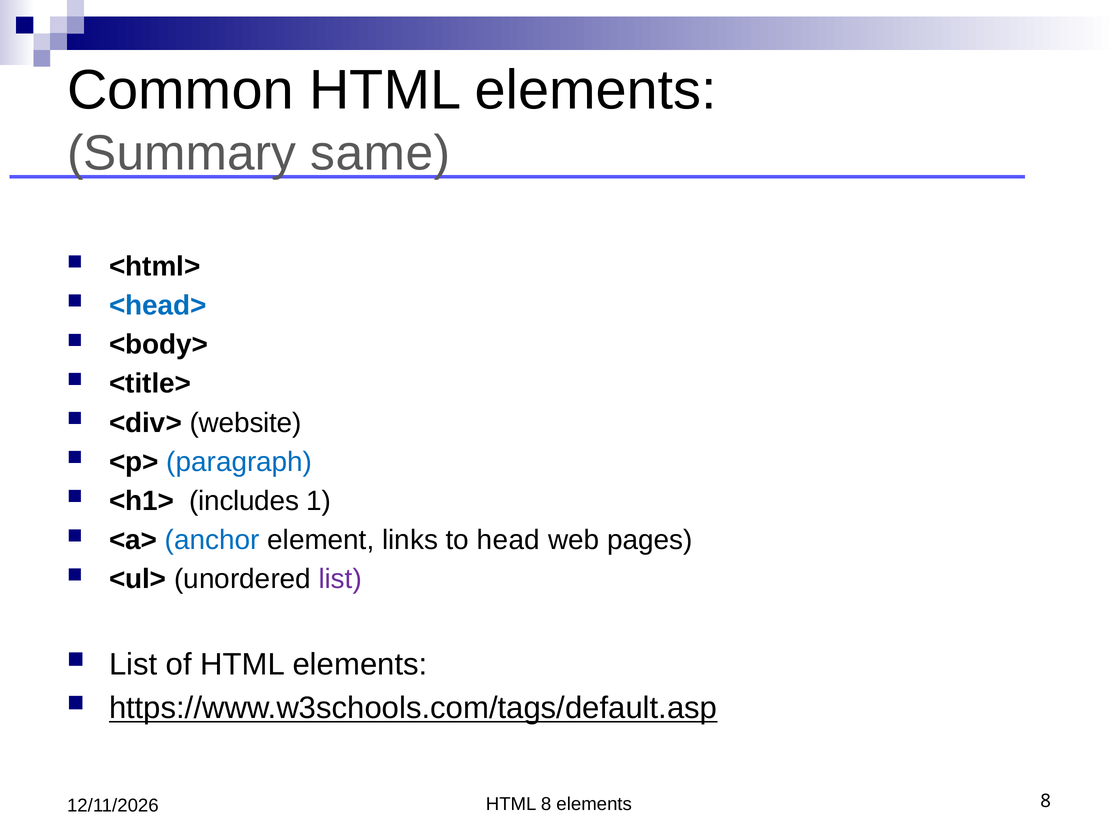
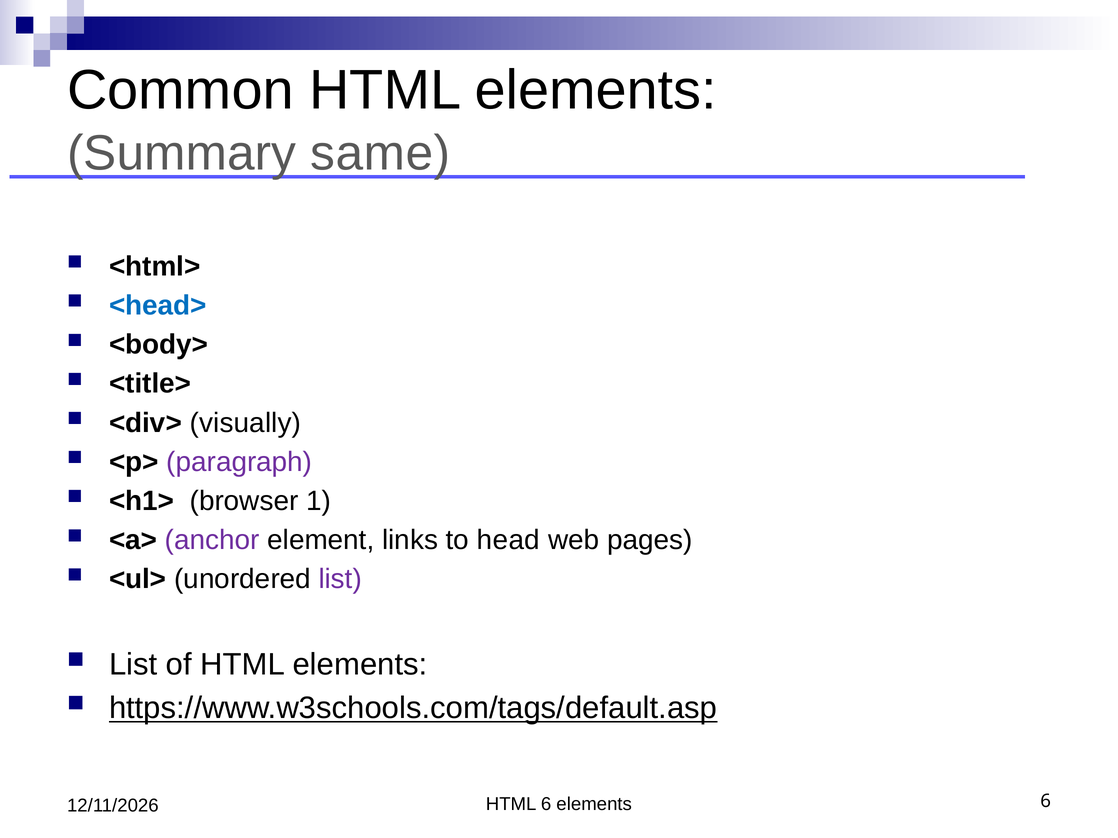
website: website -> visually
paragraph colour: blue -> purple
includes: includes -> browser
anchor colour: blue -> purple
HTML 8: 8 -> 6
elements 8: 8 -> 6
